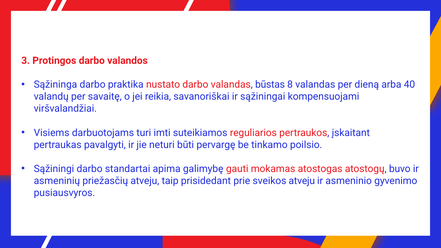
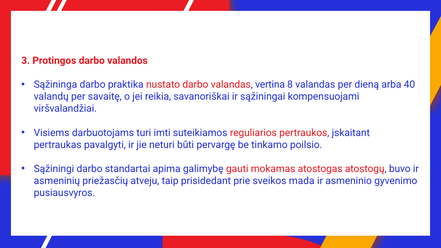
būstas: būstas -> vertina
sveikos atveju: atveju -> mada
